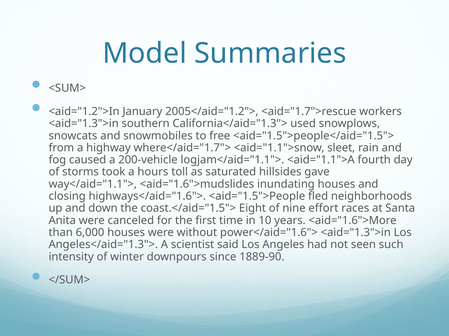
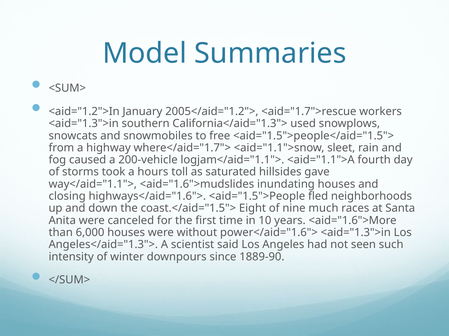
effort: effort -> much
